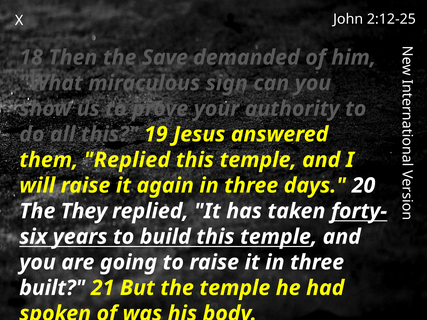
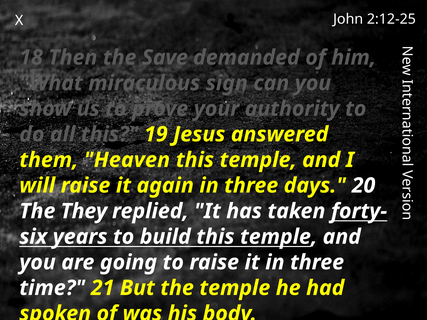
them Replied: Replied -> Heaven
built: built -> time
